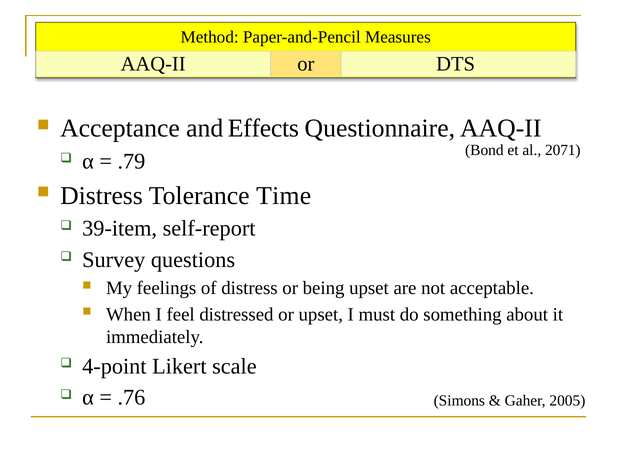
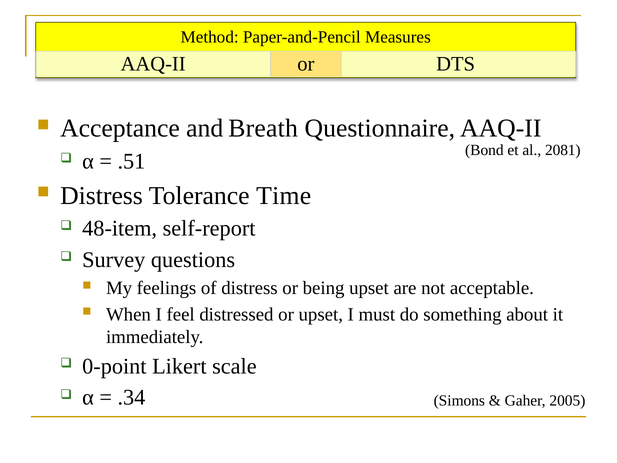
Effects: Effects -> Breath
2071: 2071 -> 2081
.79: .79 -> .51
39-item: 39-item -> 48-item
4-point: 4-point -> 0-point
.76: .76 -> .34
